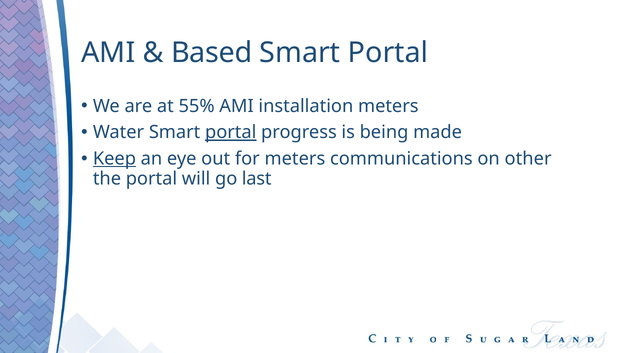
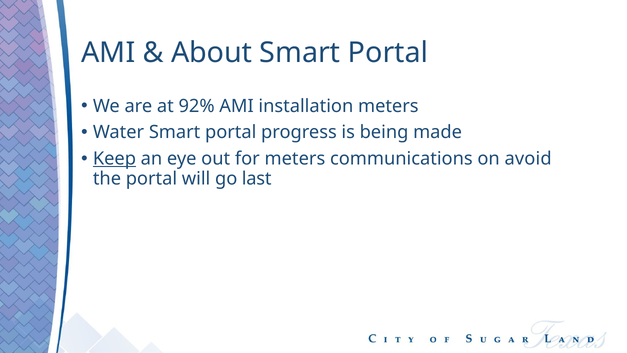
Based: Based -> About
55%: 55% -> 92%
portal at (231, 132) underline: present -> none
other: other -> avoid
